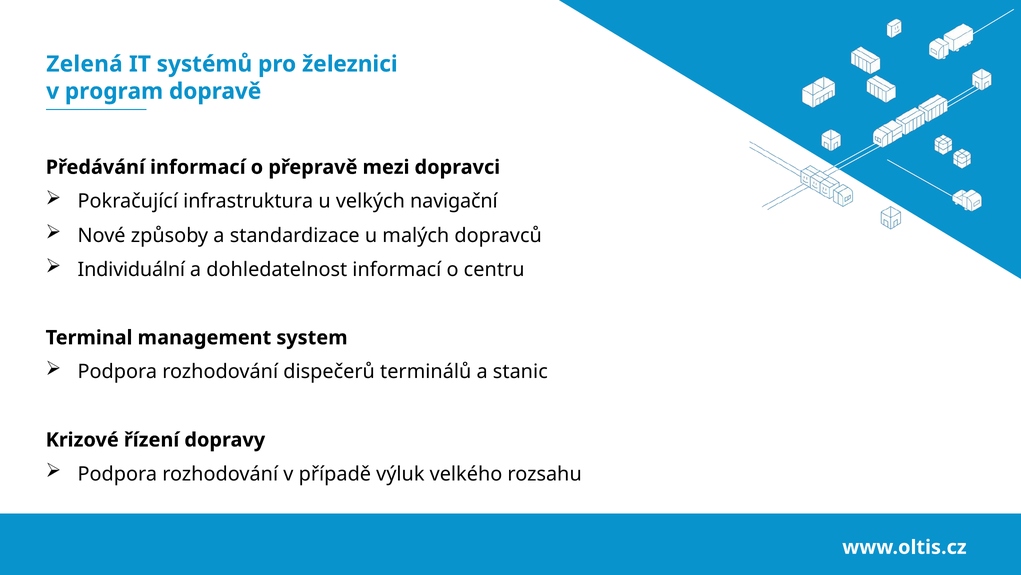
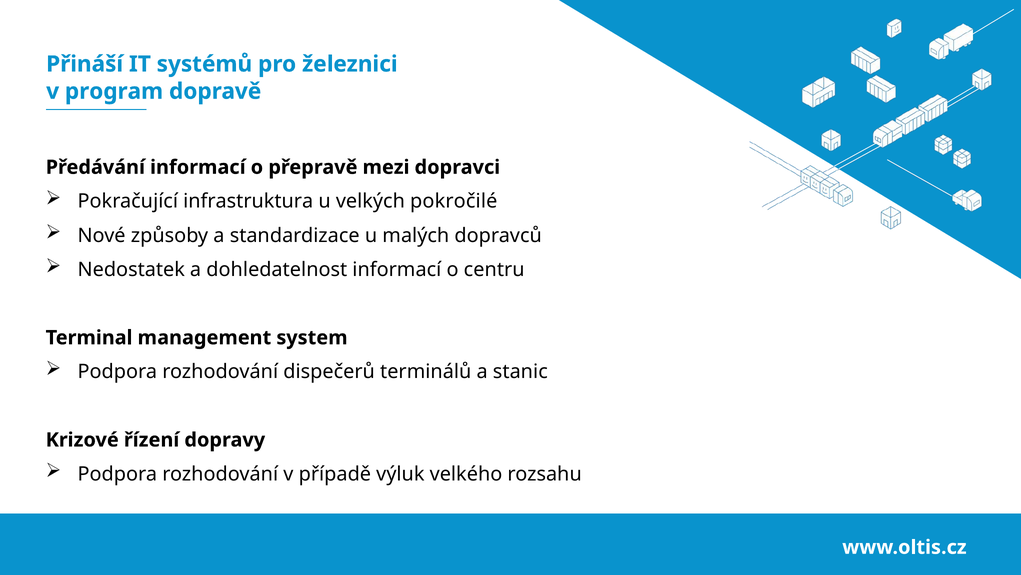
Zelená: Zelená -> Přináší
navigační: navigační -> pokročilé
Individuální: Individuální -> Nedostatek
